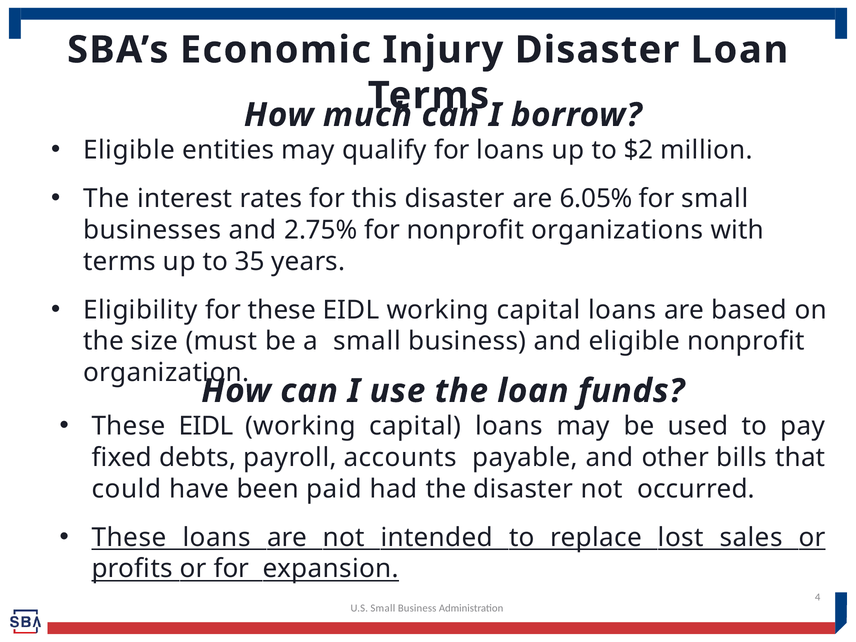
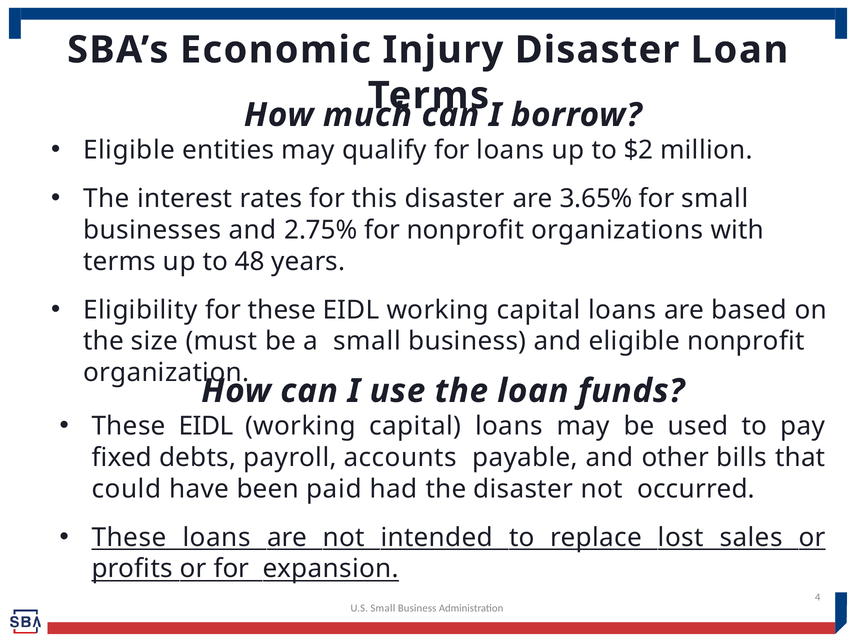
6.05%: 6.05% -> 3.65%
35: 35 -> 48
